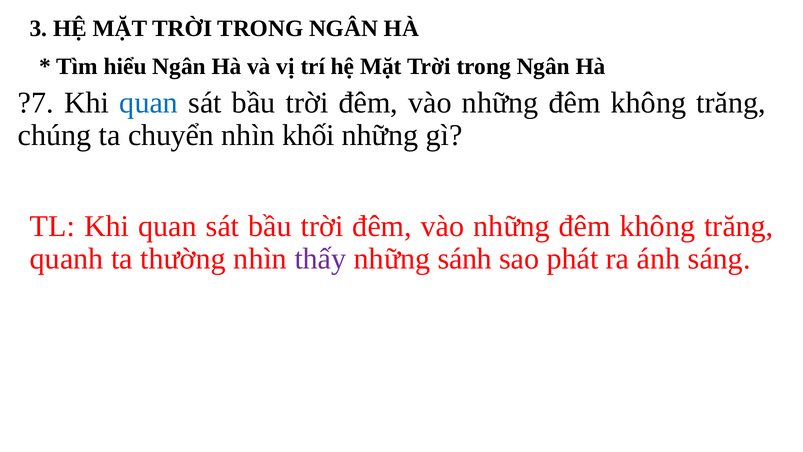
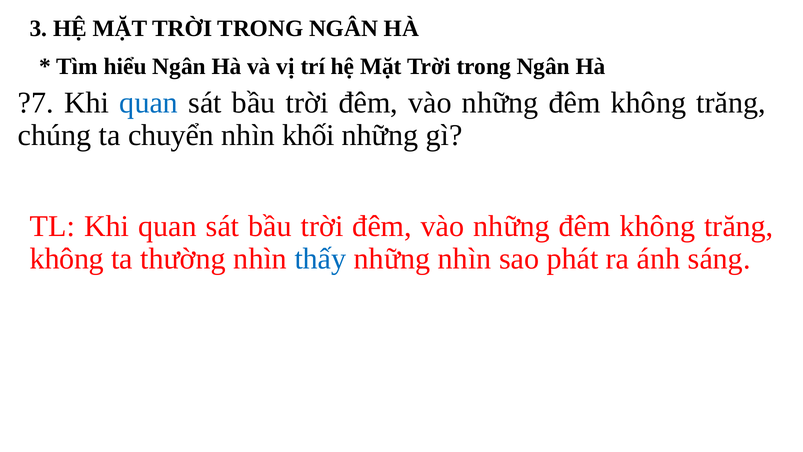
quanh at (67, 259): quanh -> không
thấy colour: purple -> blue
những sánh: sánh -> nhìn
